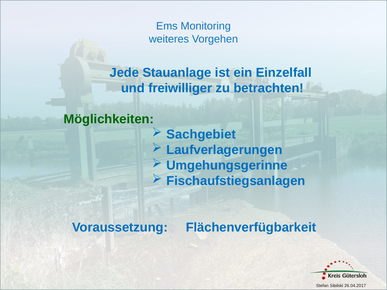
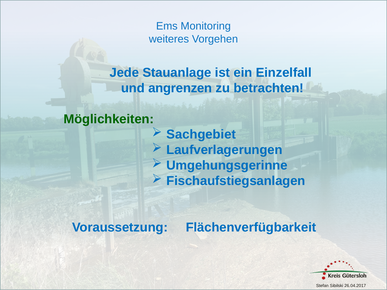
freiwilliger: freiwilliger -> angrenzen
